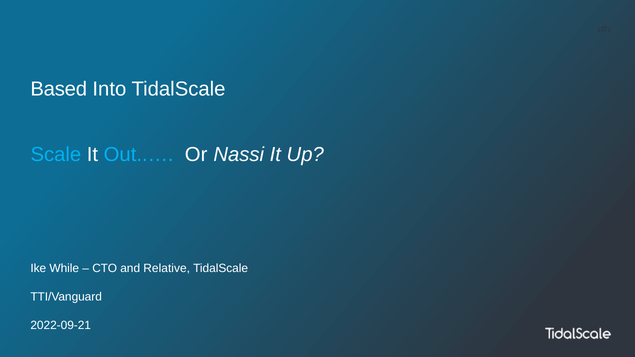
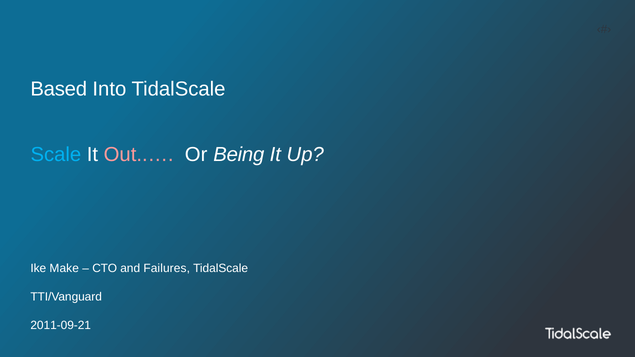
Out..… colour: light blue -> pink
Nassi: Nassi -> Being
While: While -> Make
Relative: Relative -> Failures
2022-09-21: 2022-09-21 -> 2011-09-21
